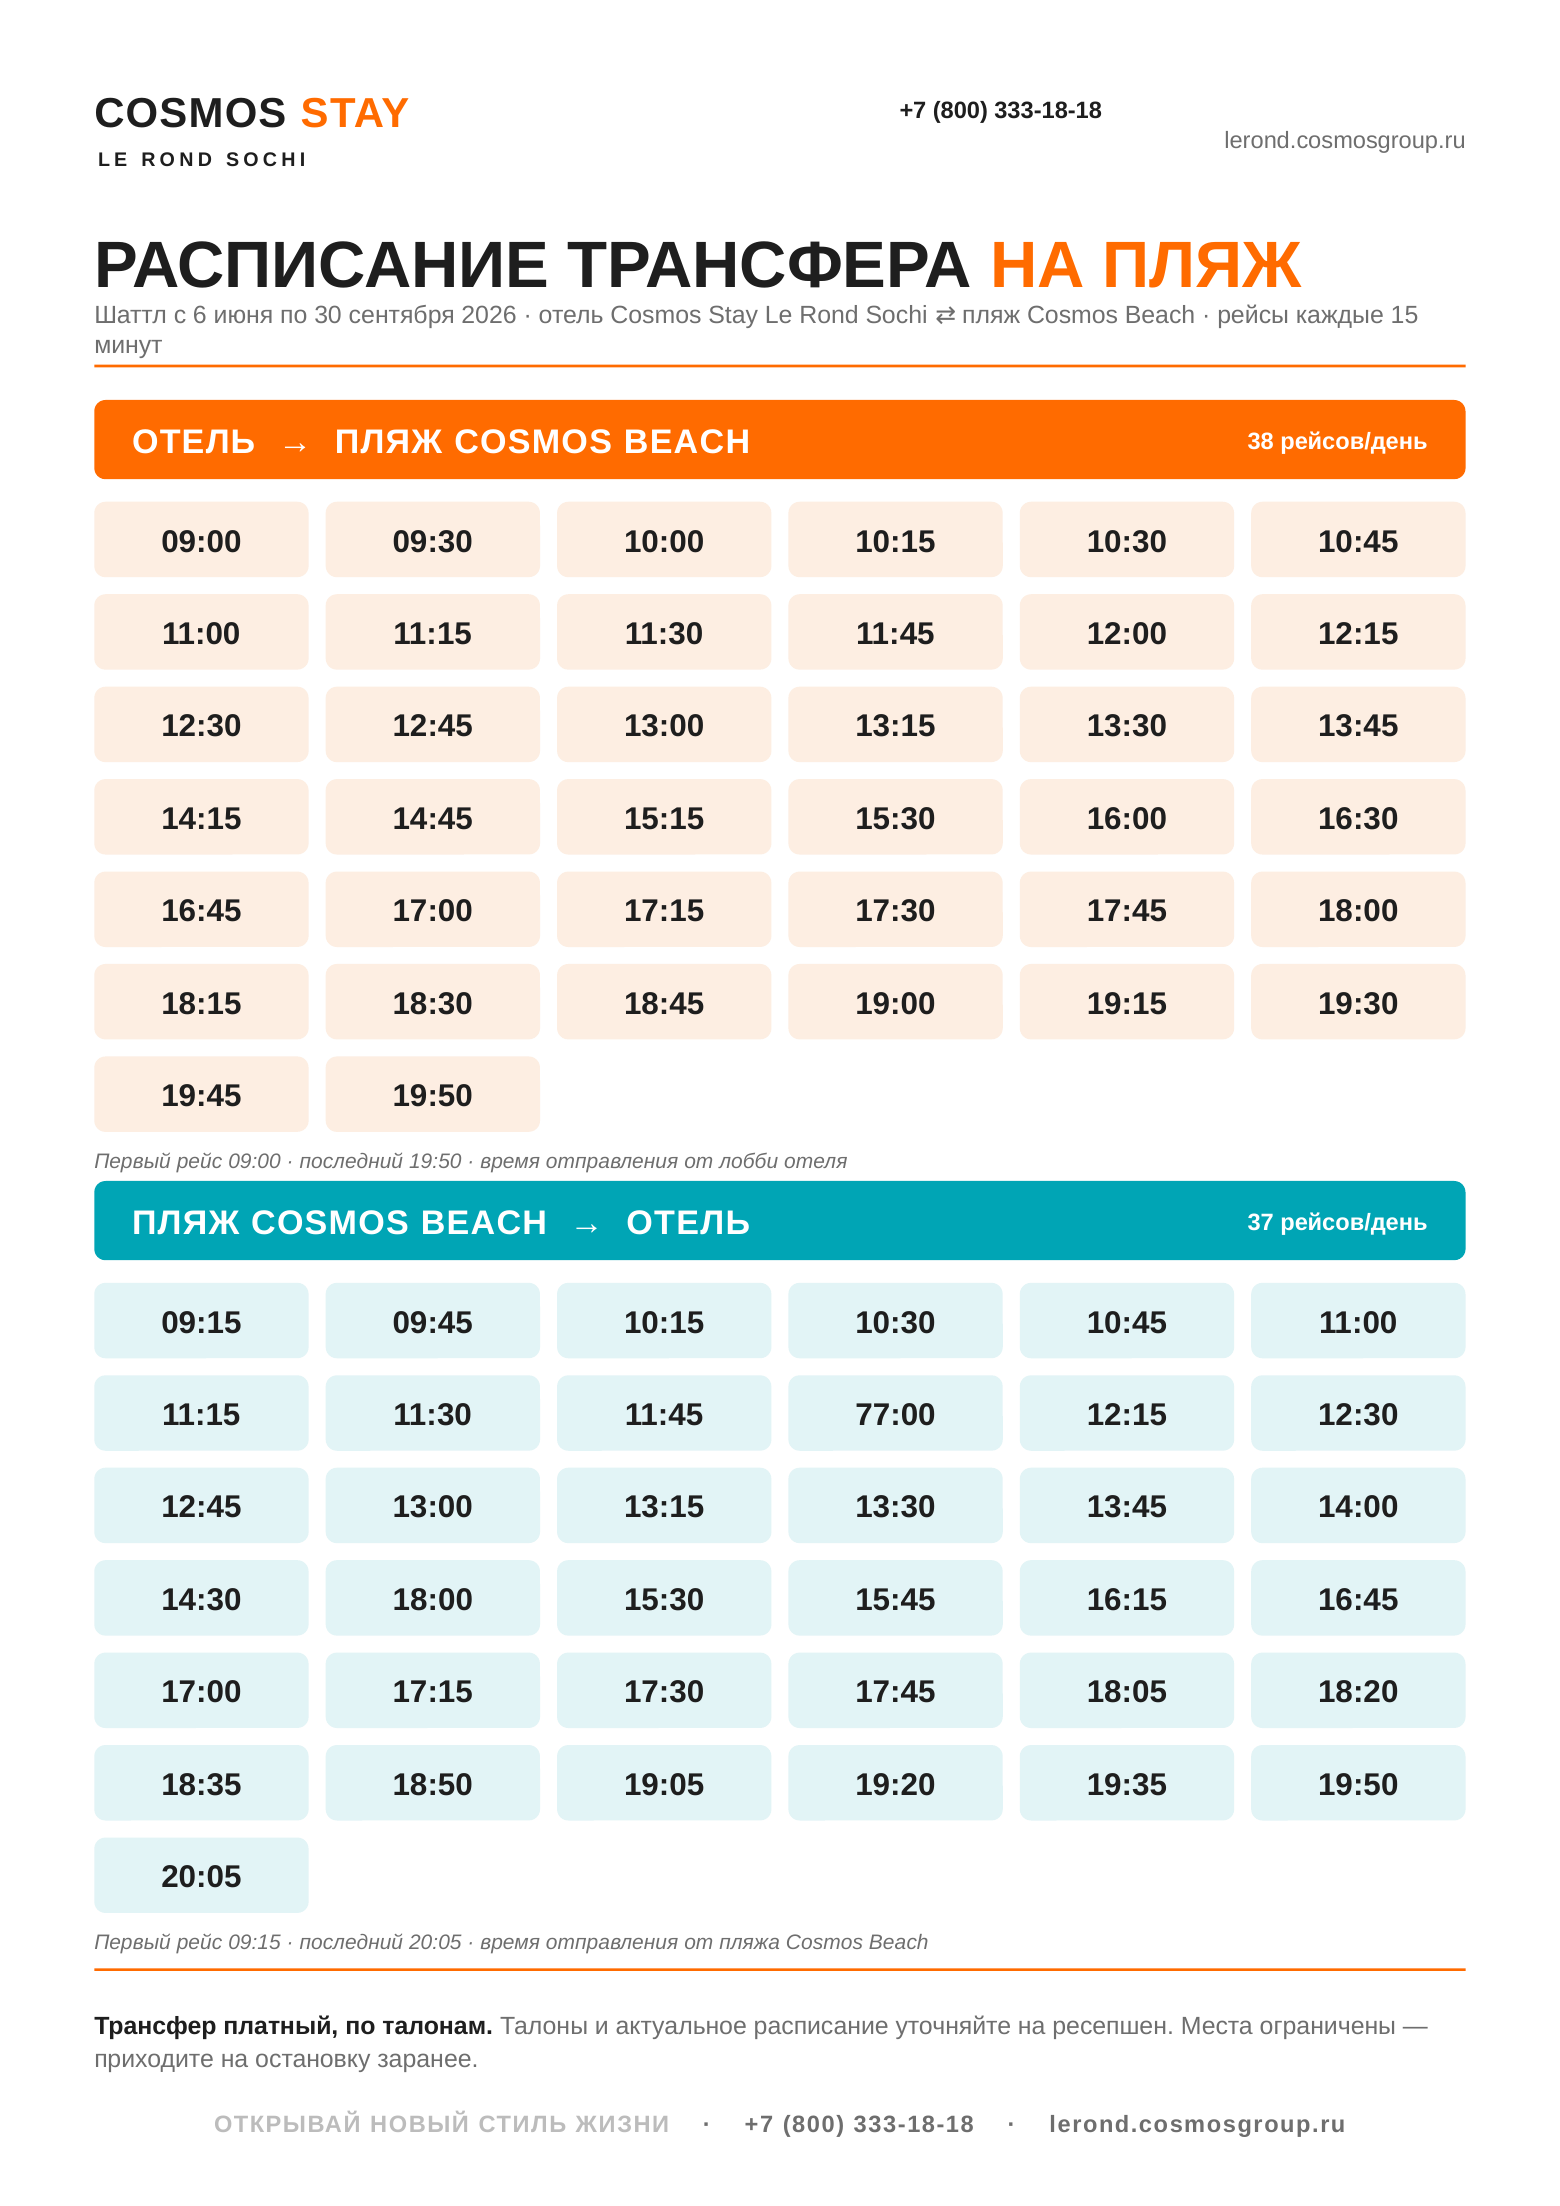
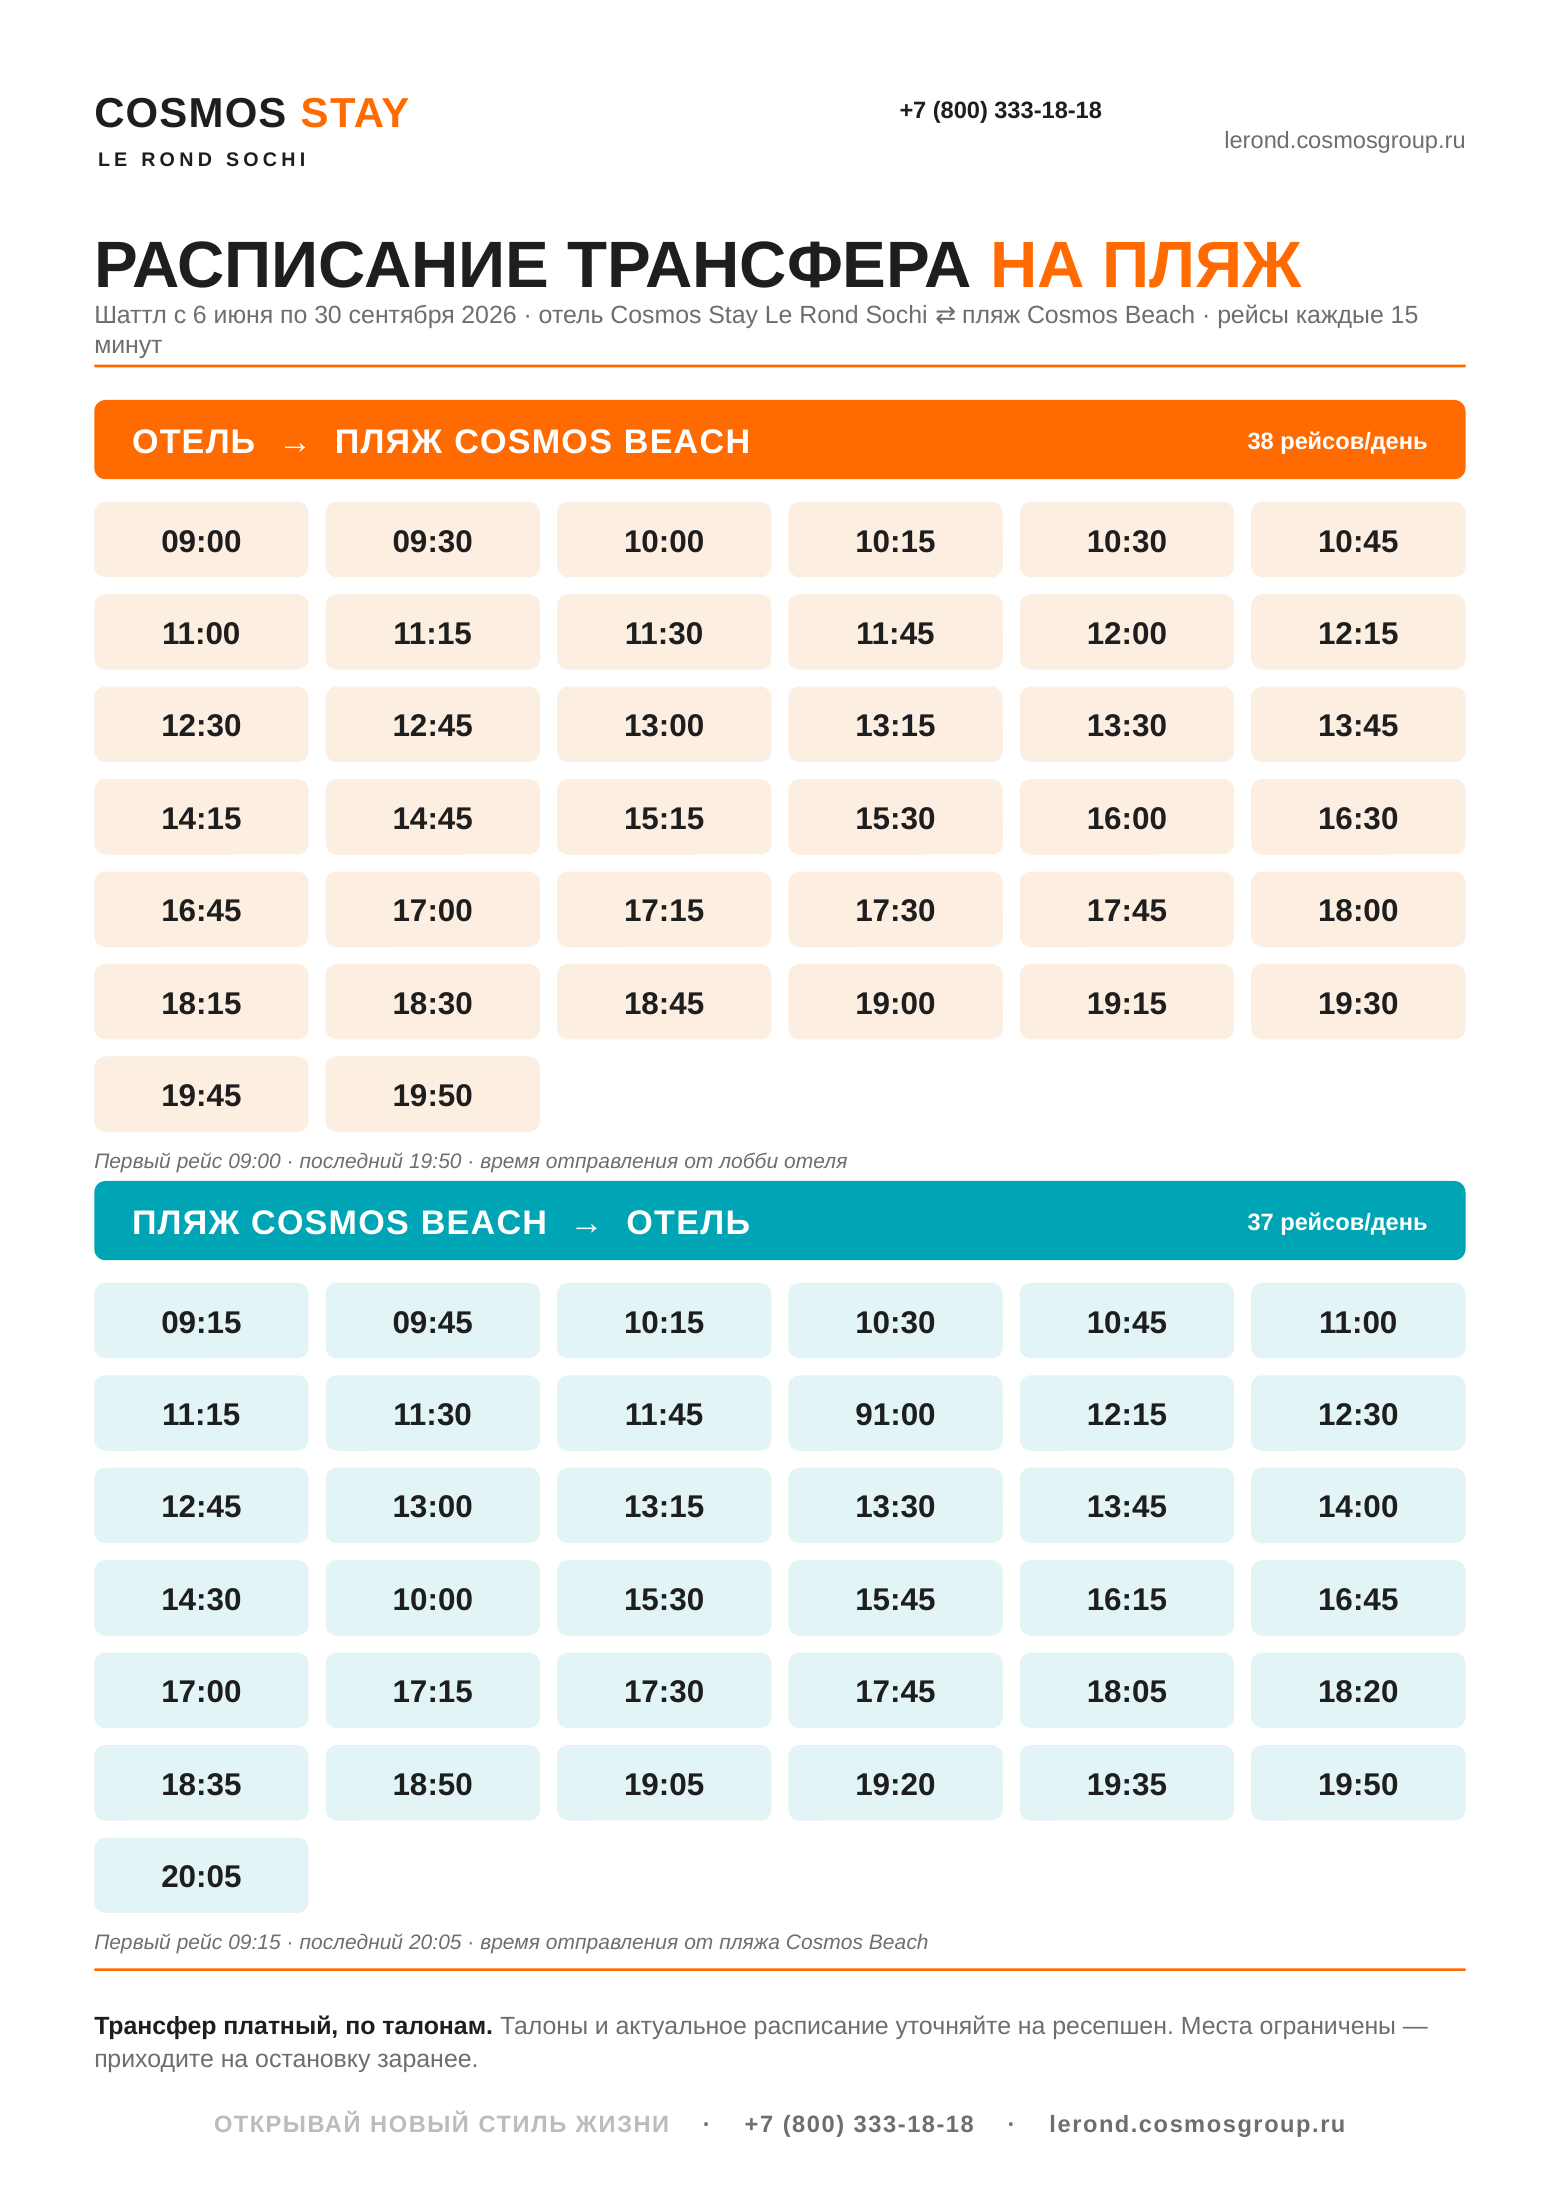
77:00: 77:00 -> 91:00
14:30 18:00: 18:00 -> 10:00
